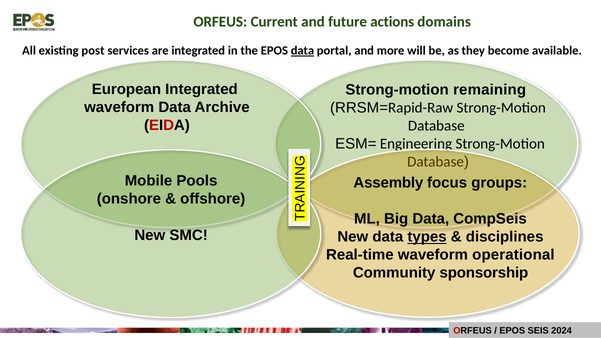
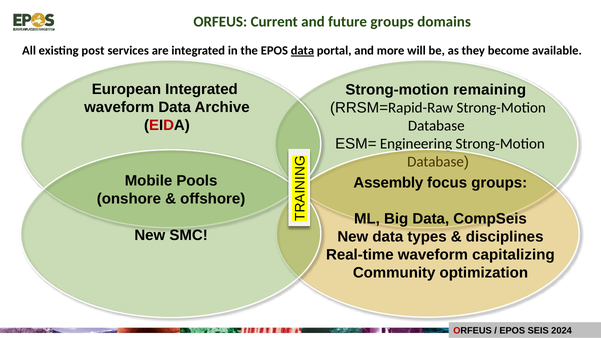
future actions: actions -> groups
types underline: present -> none
operational: operational -> capitalizing
sponsorship: sponsorship -> optimization
